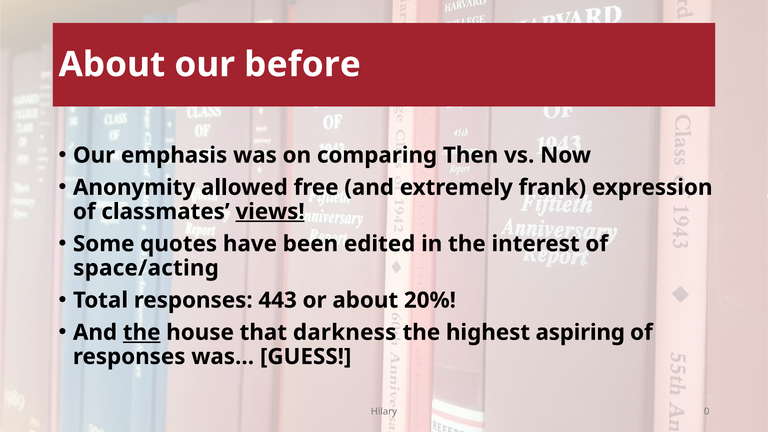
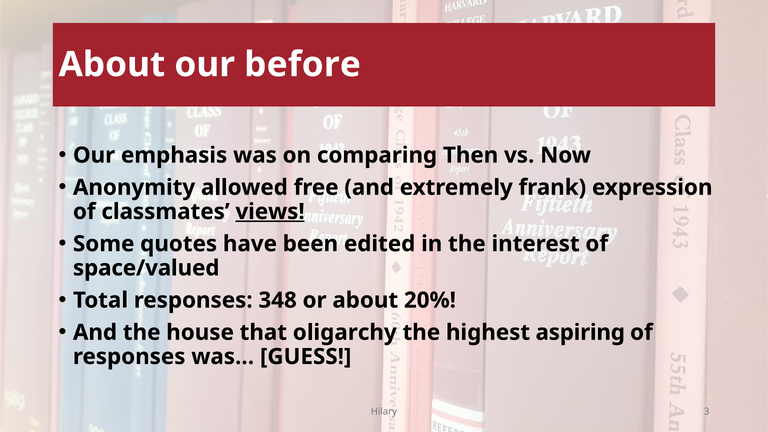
space/acting: space/acting -> space/valued
443: 443 -> 348
the at (142, 332) underline: present -> none
darkness: darkness -> oligarchy
0: 0 -> 3
